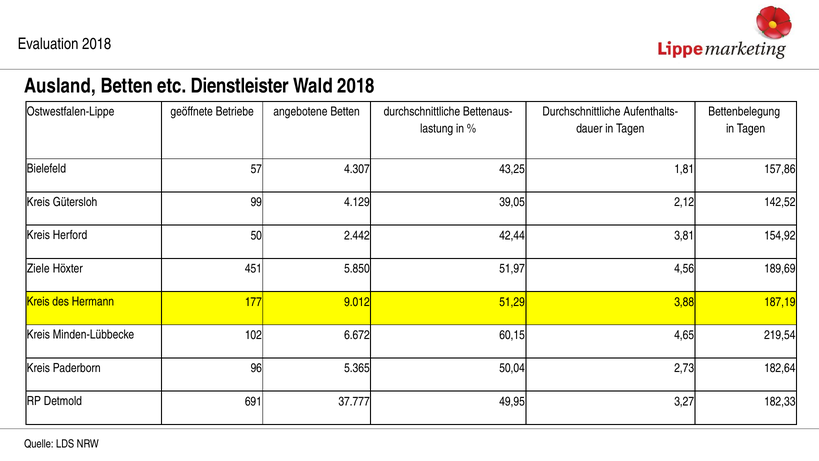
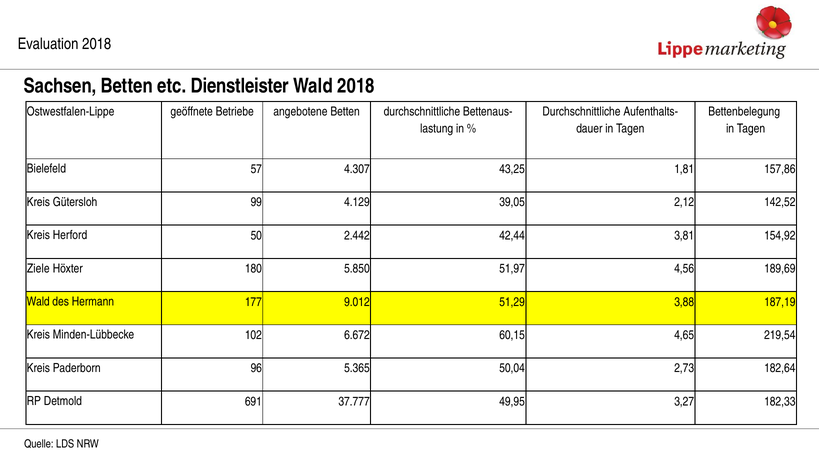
Ausland: Ausland -> Sachsen
451: 451 -> 180
Kreis at (38, 301): Kreis -> Wald
